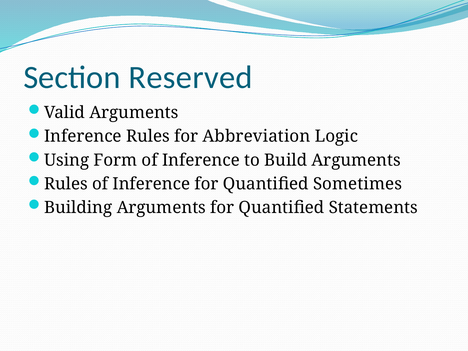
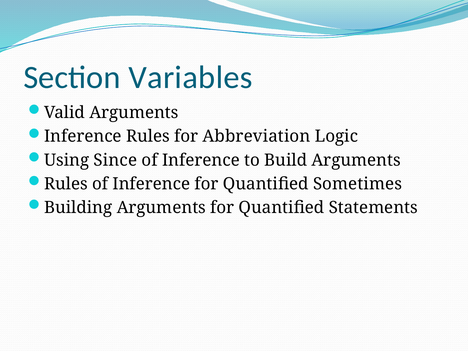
Reserved: Reserved -> Variables
Form: Form -> Since
